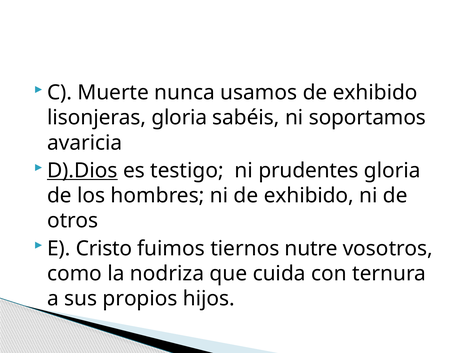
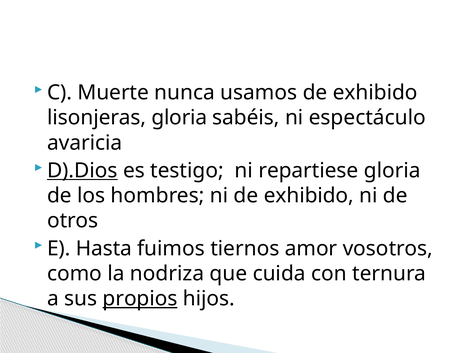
soportamos: soportamos -> espectáculo
prudentes: prudentes -> repartiese
Cristo: Cristo -> Hasta
nutre: nutre -> amor
propios underline: none -> present
